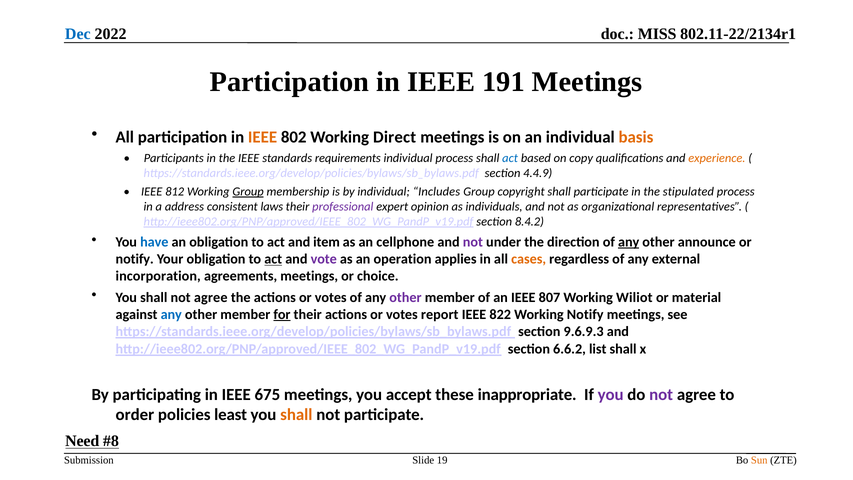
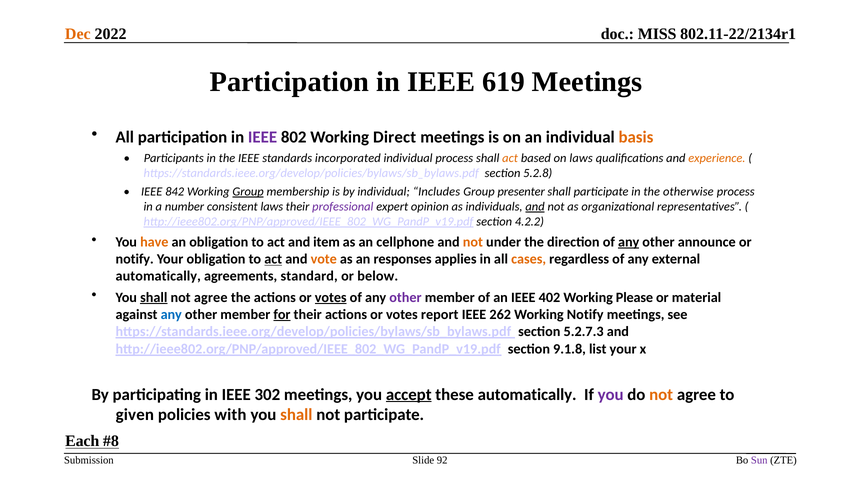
Dec colour: blue -> orange
191: 191 -> 619
IEEE at (263, 137) colour: orange -> purple
requirements: requirements -> incorporated
act at (510, 158) colour: blue -> orange
on copy: copy -> laws
4.4.9: 4.4.9 -> 5.2.8
812: 812 -> 842
copyright: copyright -> presenter
stipulated: stipulated -> otherwise
address: address -> number
and at (535, 206) underline: none -> present
8.4.2: 8.4.2 -> 4.2.2
have colour: blue -> orange
not at (473, 242) colour: purple -> orange
vote colour: purple -> orange
operation: operation -> responses
incorporation at (158, 276): incorporation -> automatically
agreements meetings: meetings -> standard
choice: choice -> below
shall at (154, 297) underline: none -> present
votes at (331, 297) underline: none -> present
807: 807 -> 402
Wiliot: Wiliot -> Please
822: 822 -> 262
9.6.9.3: 9.6.9.3 -> 5.2.7.3
6.6.2: 6.6.2 -> 9.1.8
list shall: shall -> your
675: 675 -> 302
accept underline: none -> present
these inappropriate: inappropriate -> automatically
not at (661, 394) colour: purple -> orange
order: order -> given
least: least -> with
Need: Need -> Each
19: 19 -> 92
Sun colour: orange -> purple
